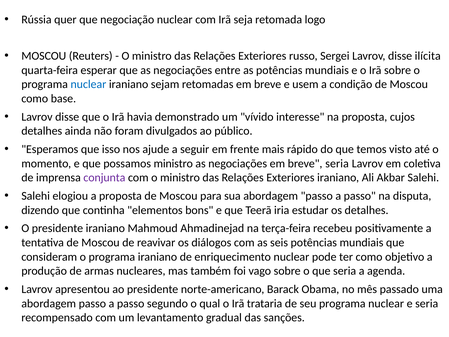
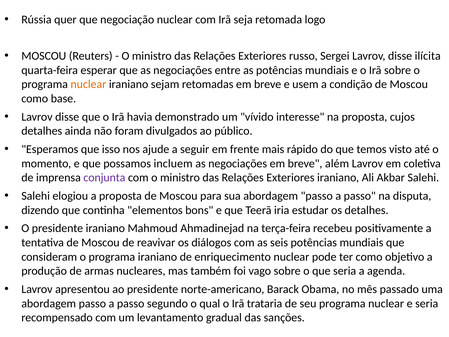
nuclear at (88, 84) colour: blue -> orange
possamos ministro: ministro -> incluem
breve seria: seria -> além
